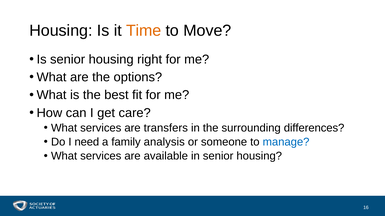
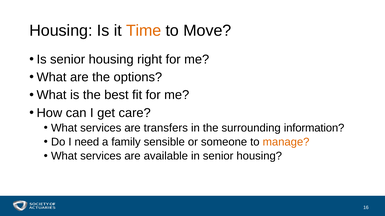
differences: differences -> information
analysis: analysis -> sensible
manage colour: blue -> orange
